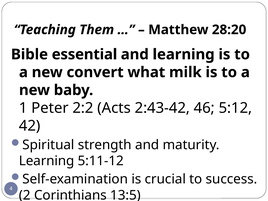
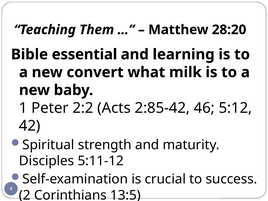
2:43-42: 2:43-42 -> 2:85-42
Learning at (47, 161): Learning -> Disciples
